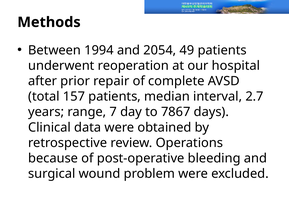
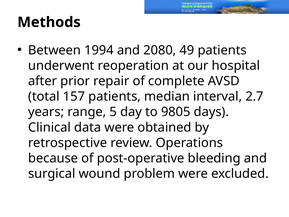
2054: 2054 -> 2080
7: 7 -> 5
7867: 7867 -> 9805
